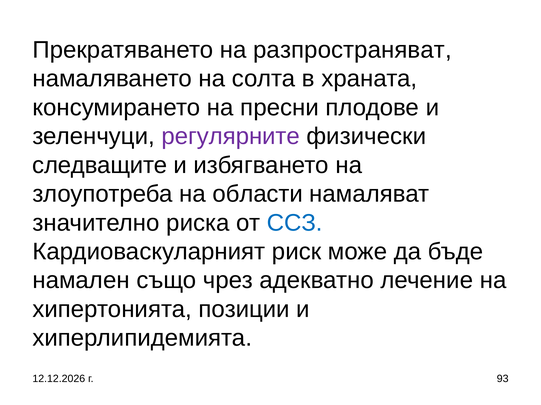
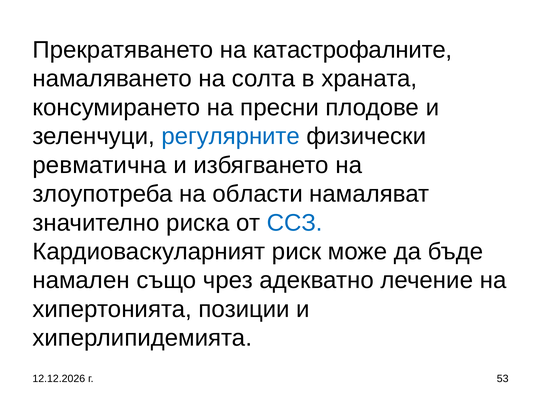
разпространяват: разпространяват -> катастрофалните
регулярните colour: purple -> blue
следващите: следващите -> ревматична
93: 93 -> 53
